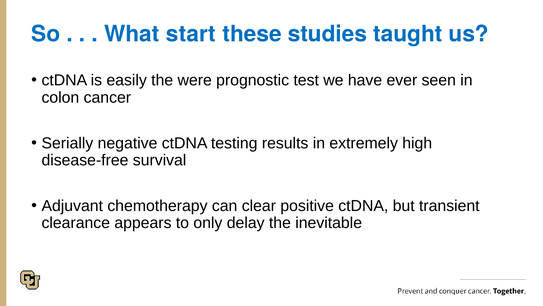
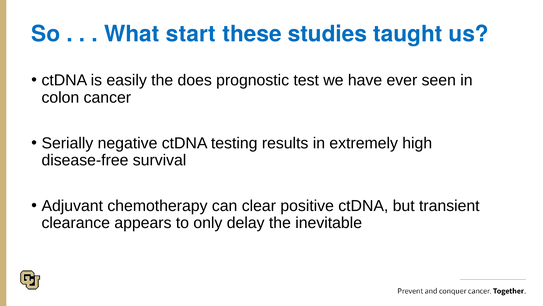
were: were -> does
